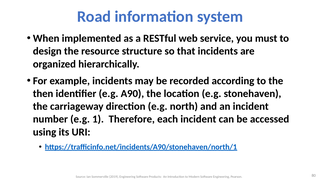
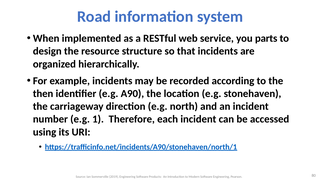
must: must -> parts
